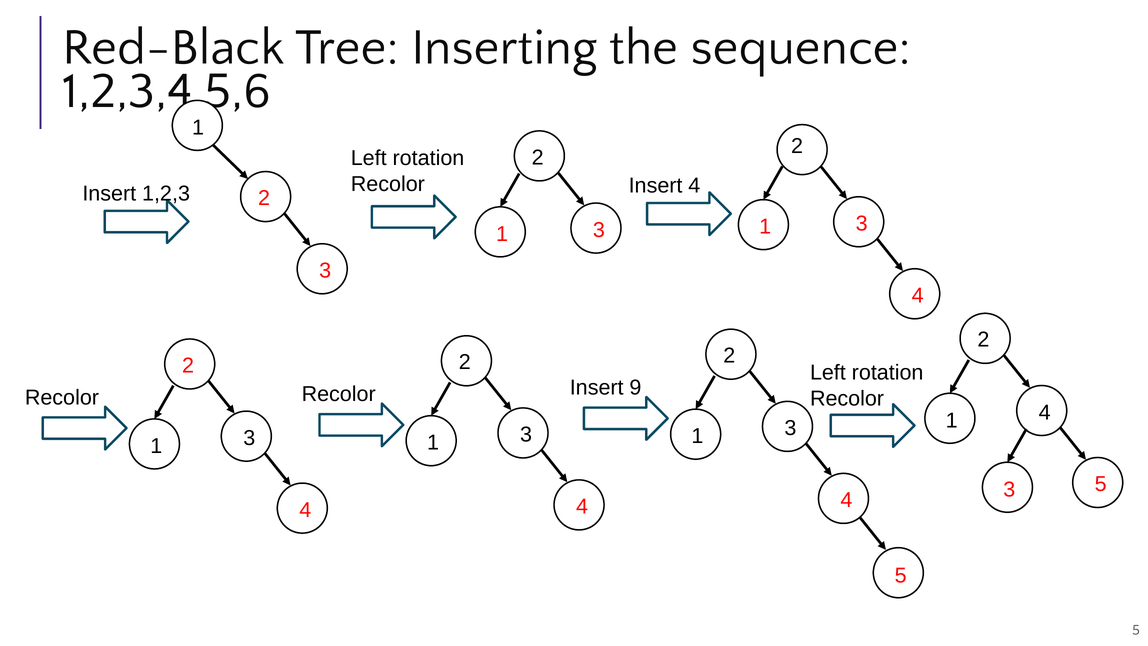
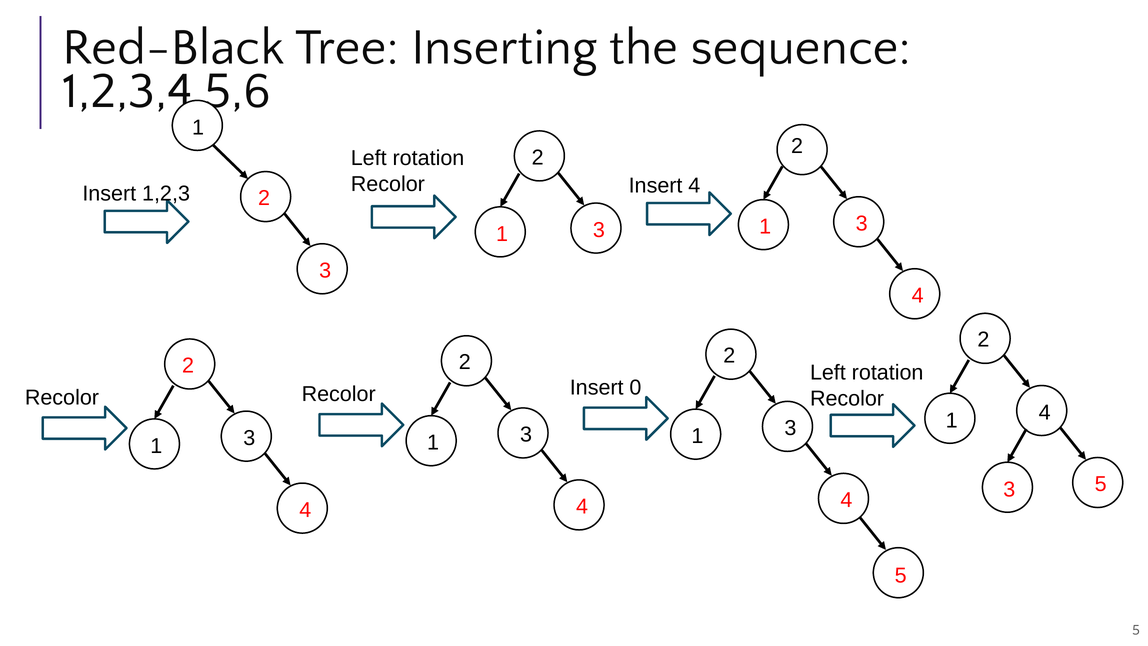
9: 9 -> 0
